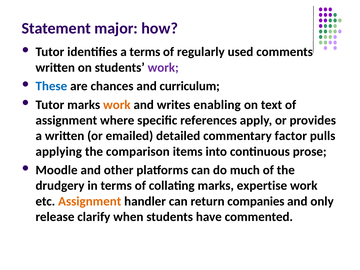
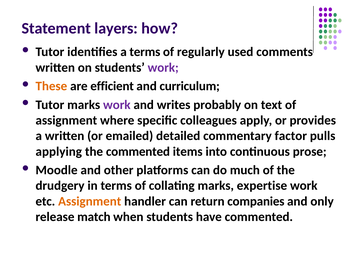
major: major -> layers
These colour: blue -> orange
chances: chances -> efficient
work at (117, 105) colour: orange -> purple
enabling: enabling -> probably
references: references -> colleagues
the comparison: comparison -> commented
clarify: clarify -> match
